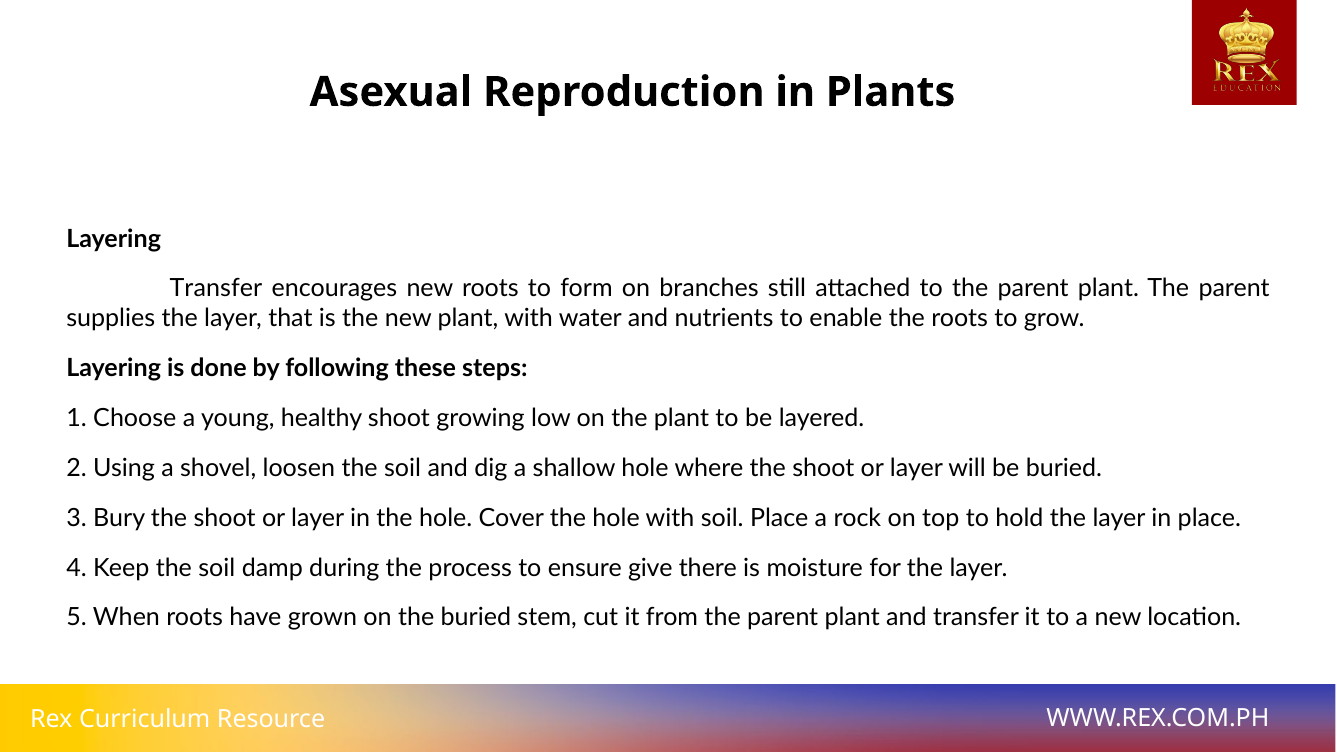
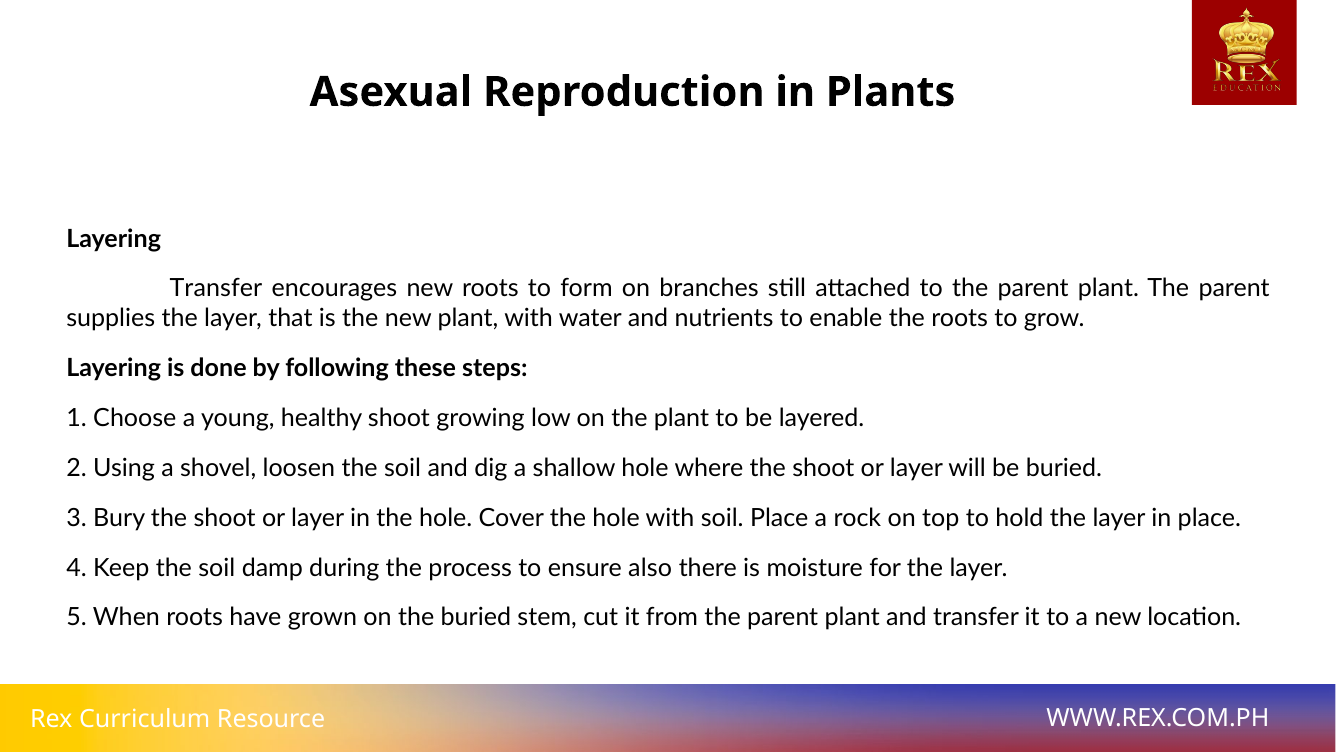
give: give -> also
